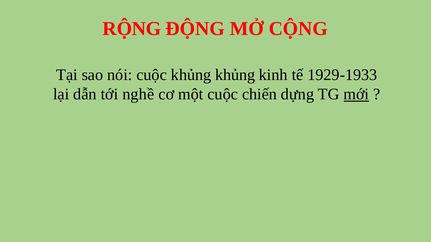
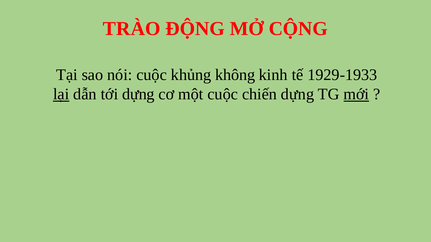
RỘNG: RỘNG -> TRÀO
khủng khủng: khủng -> không
lại underline: none -> present
tới nghề: nghề -> dựng
